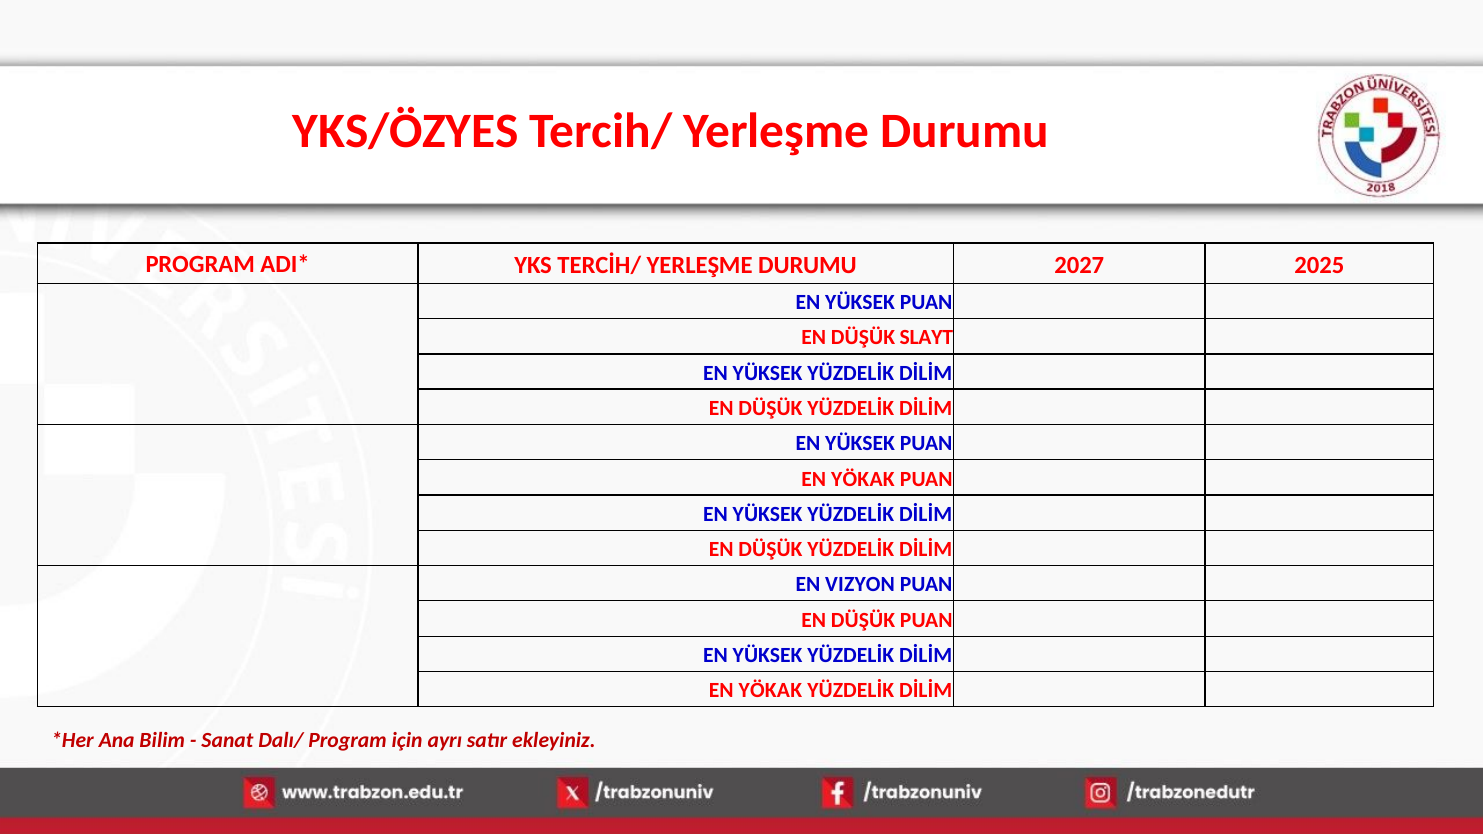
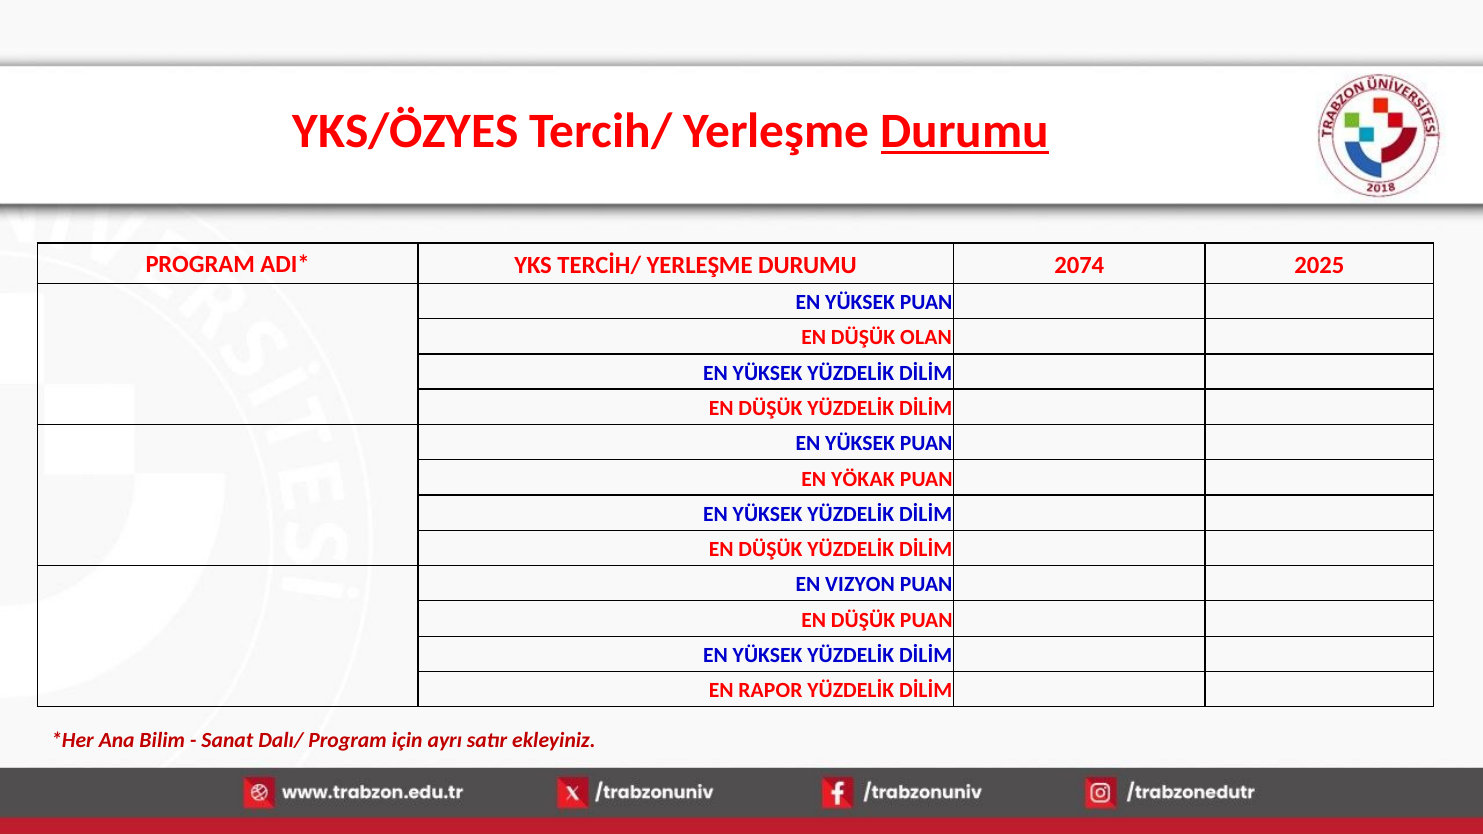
Durumu at (965, 132) underline: none -> present
2027: 2027 -> 2074
SLAYT: SLAYT -> OLAN
YÖKAK at (770, 691): YÖKAK -> RAPOR
